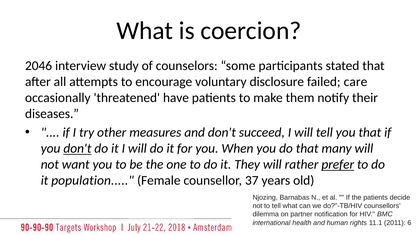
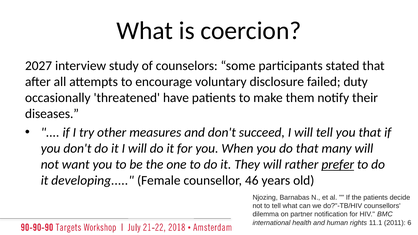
2046: 2046 -> 2027
care: care -> duty
don't at (77, 149) underline: present -> none
population: population -> developing
37: 37 -> 46
